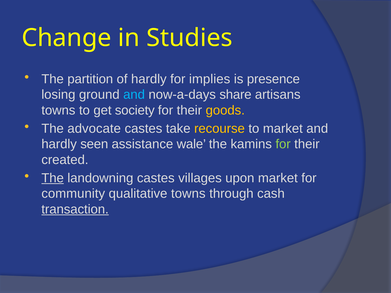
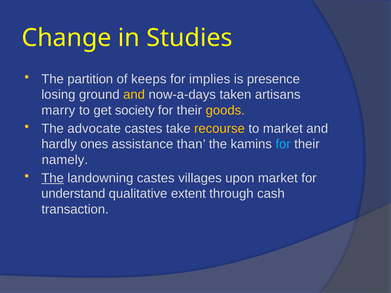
of hardly: hardly -> keeps
and at (134, 95) colour: light blue -> yellow
share: share -> taken
towns at (58, 110): towns -> marry
seen: seen -> ones
wale: wale -> than
for at (283, 144) colour: light green -> light blue
created: created -> namely
community: community -> understand
qualitative towns: towns -> extent
transaction underline: present -> none
